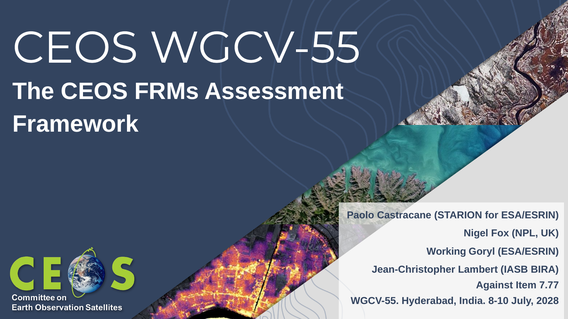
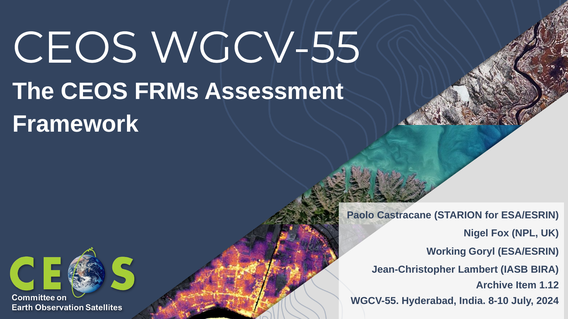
Against: Against -> Archive
7.77: 7.77 -> 1.12
2028: 2028 -> 2024
